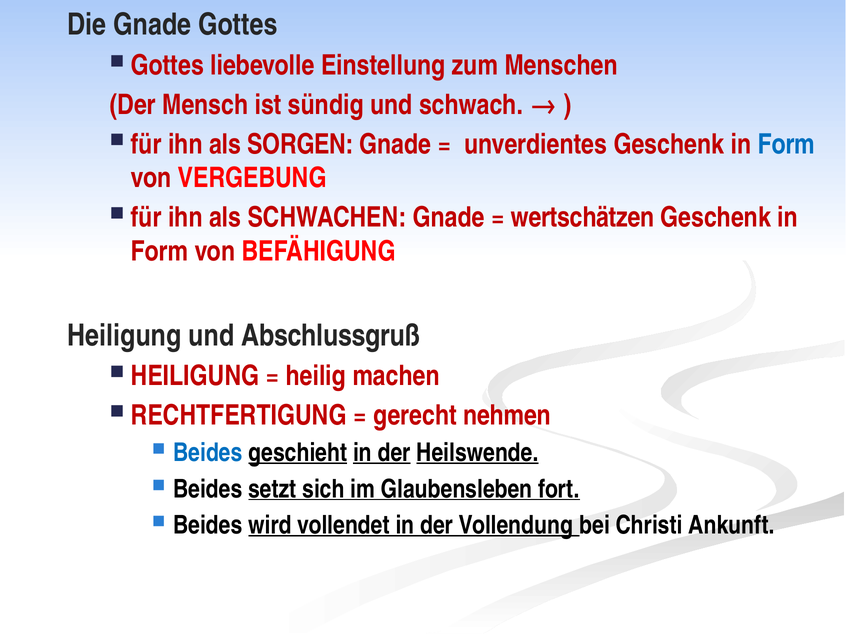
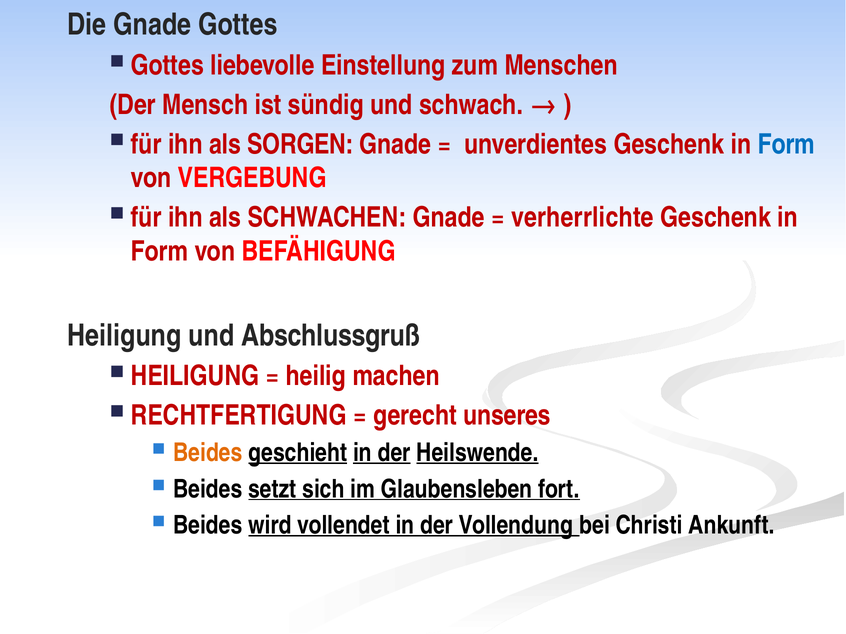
wertschätzen: wertschätzen -> verherrlichte
nehmen: nehmen -> unseres
Beides at (208, 453) colour: blue -> orange
